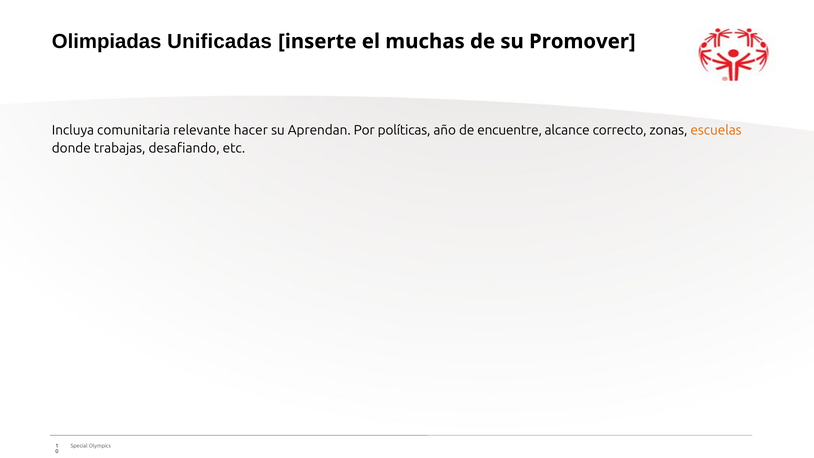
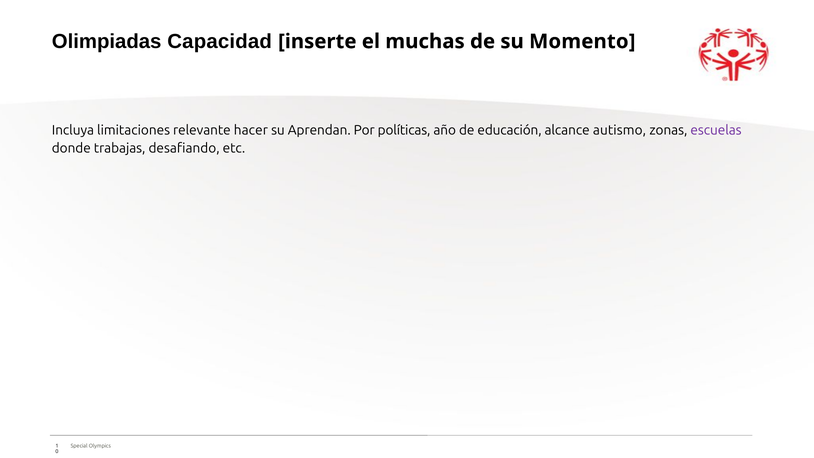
Unificadas: Unificadas -> Capacidad
Promover: Promover -> Momento
comunitaria: comunitaria -> limitaciones
encuentre: encuentre -> educación
correcto: correcto -> autismo
escuelas colour: orange -> purple
